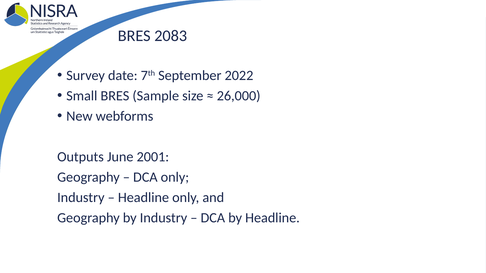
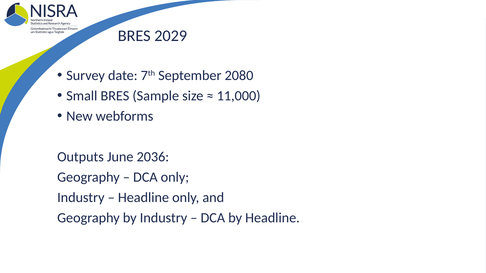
2083: 2083 -> 2029
2022: 2022 -> 2080
26,000: 26,000 -> 11,000
2001: 2001 -> 2036
